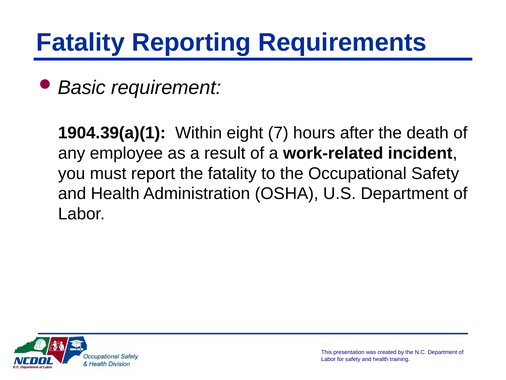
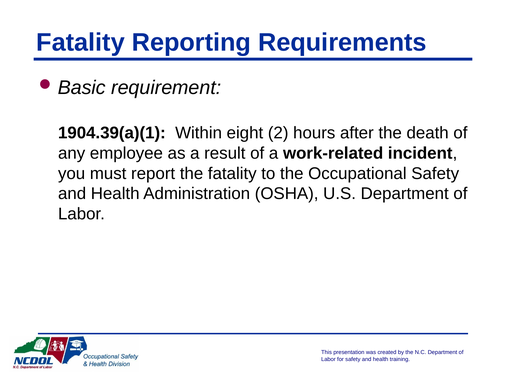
7: 7 -> 2
